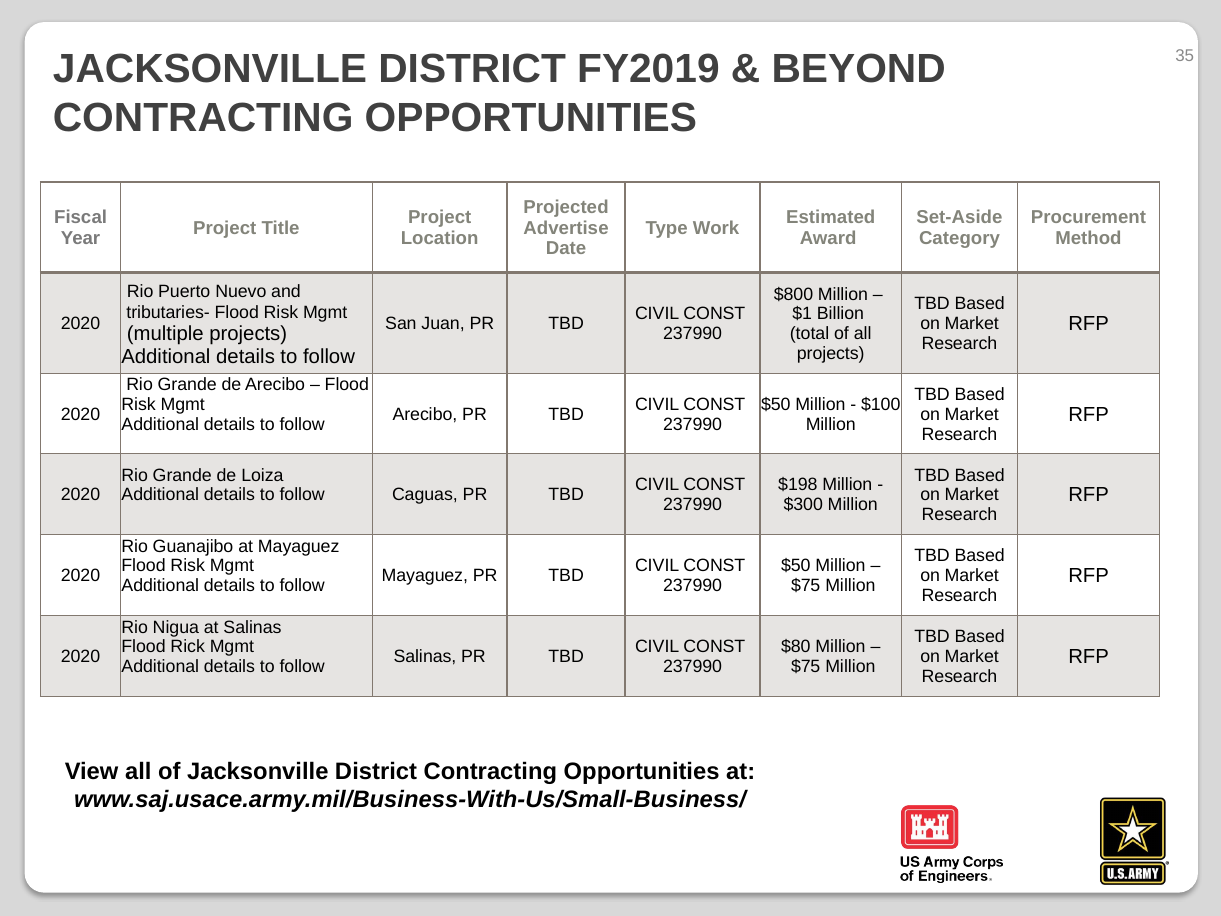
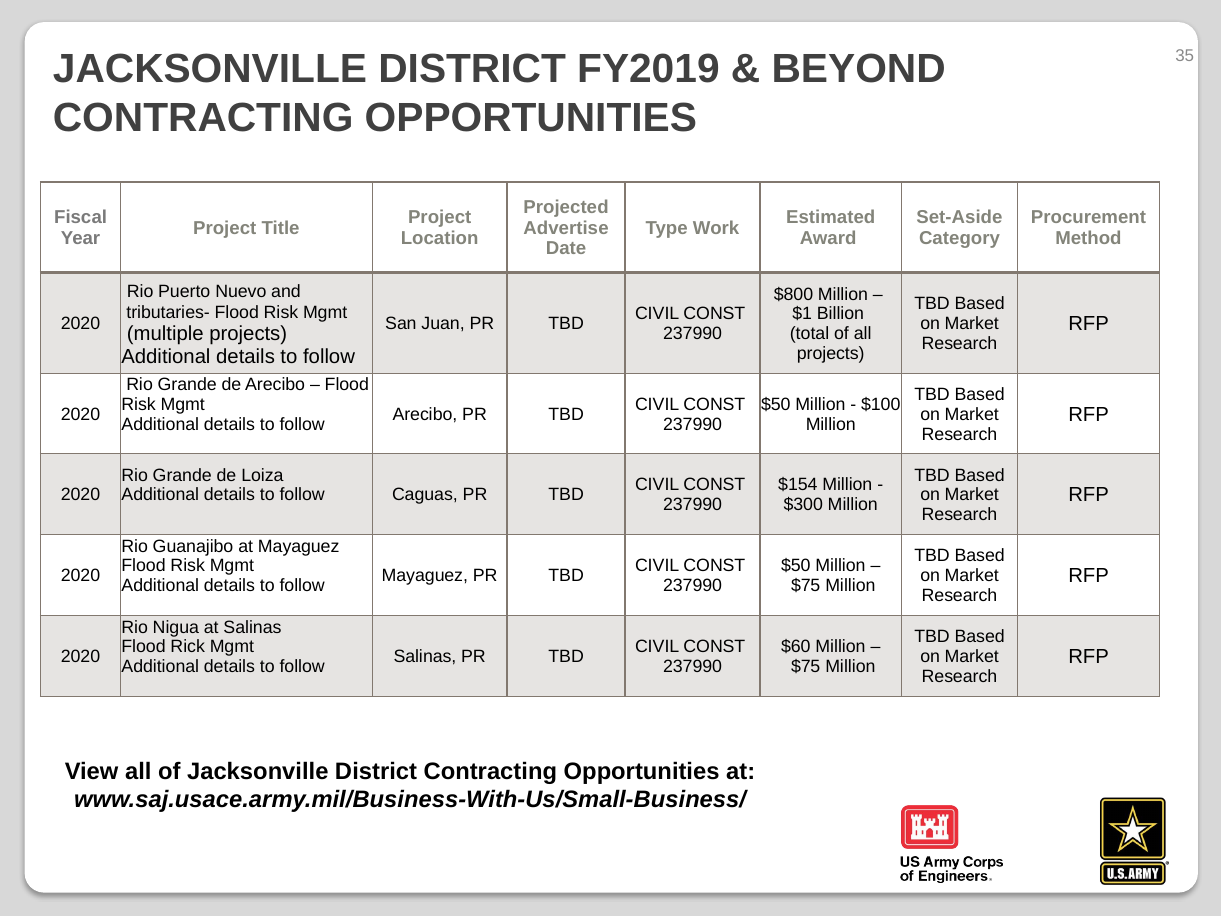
$198: $198 -> $154
$80: $80 -> $60
